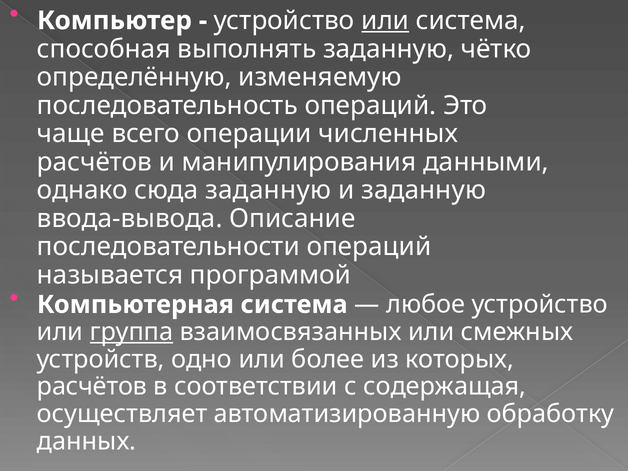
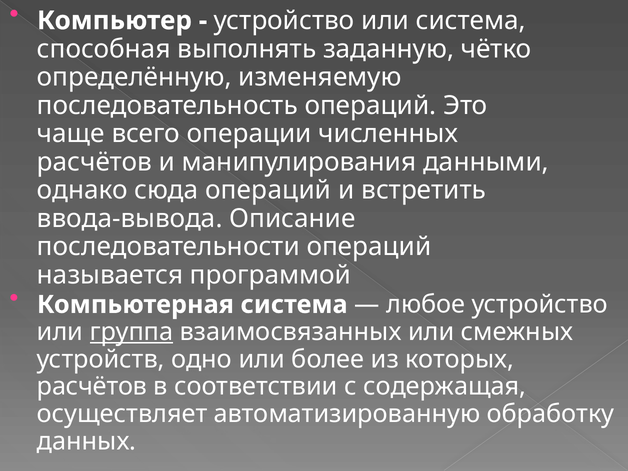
или at (385, 21) underline: present -> none
сюда заданную: заданную -> операций
и заданную: заданную -> встретить
